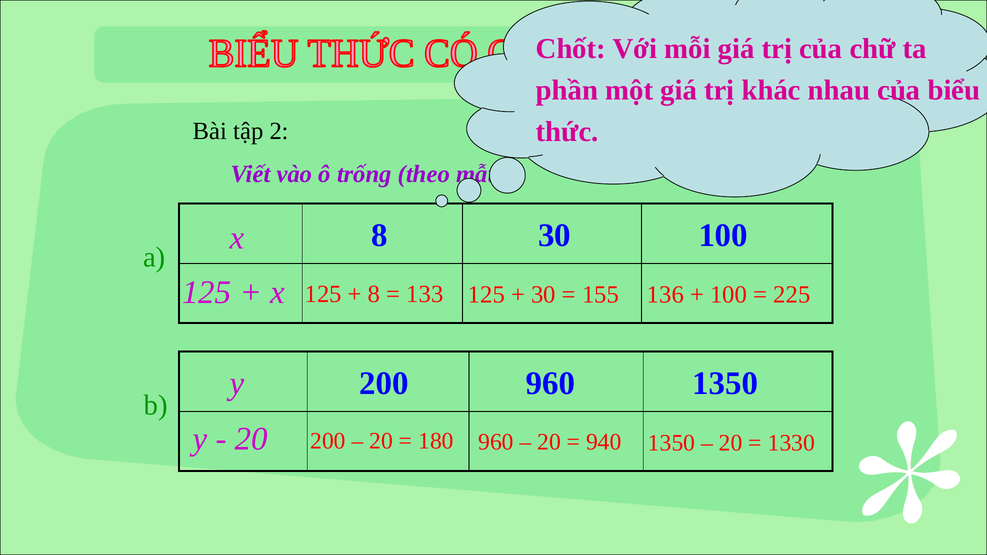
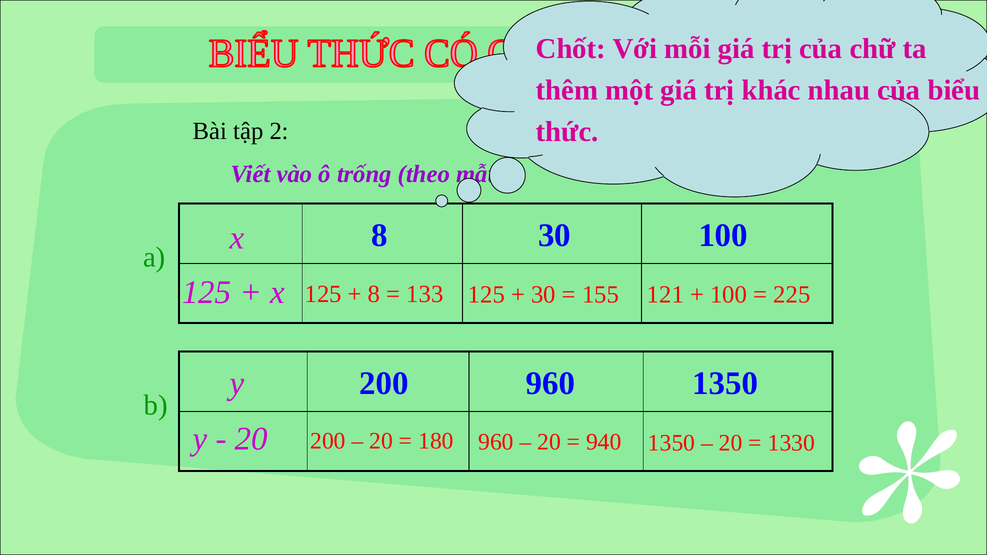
phần: phần -> thêm
136: 136 -> 121
